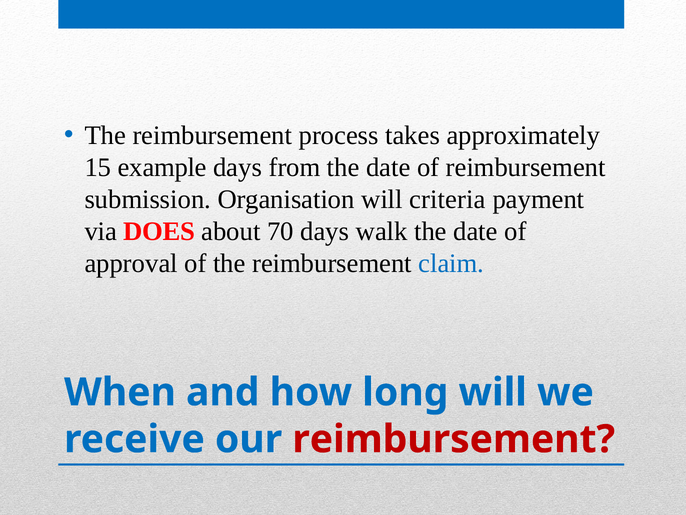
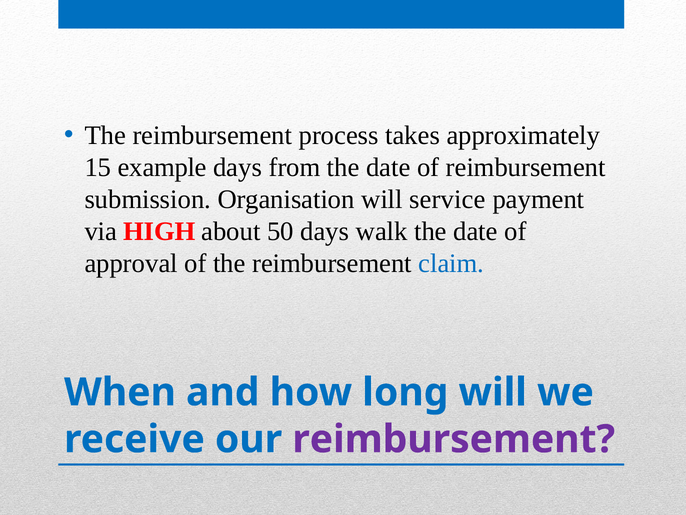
criteria: criteria -> service
DOES: DOES -> HIGH
70: 70 -> 50
reimbursement at (454, 439) colour: red -> purple
